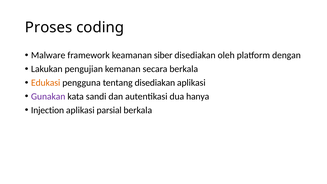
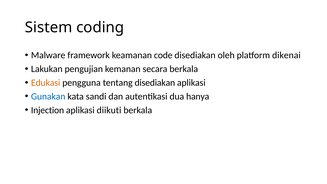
Proses: Proses -> Sistem
siber: siber -> code
dengan: dengan -> dikenai
Gunakan colour: purple -> blue
parsial: parsial -> diikuti
